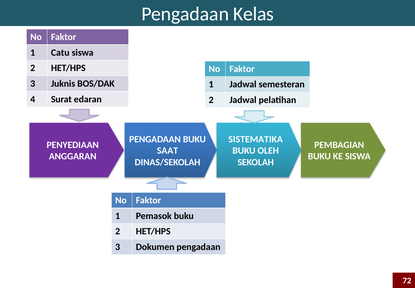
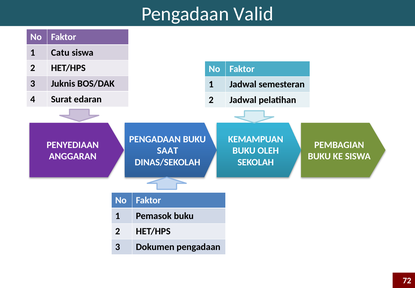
Kelas: Kelas -> Valid
SISTEMATIKA: SISTEMATIKA -> KEMAMPUAN
